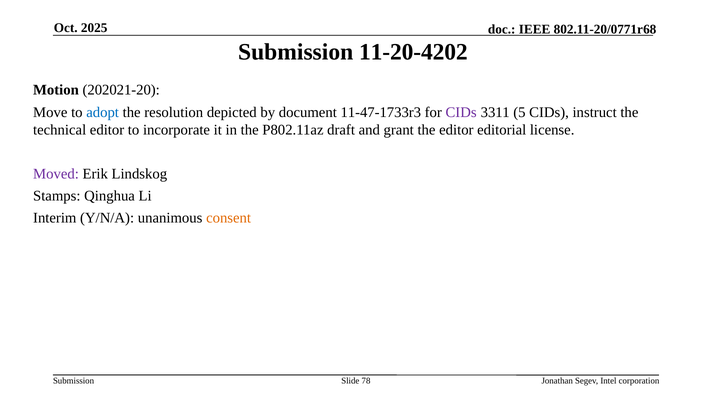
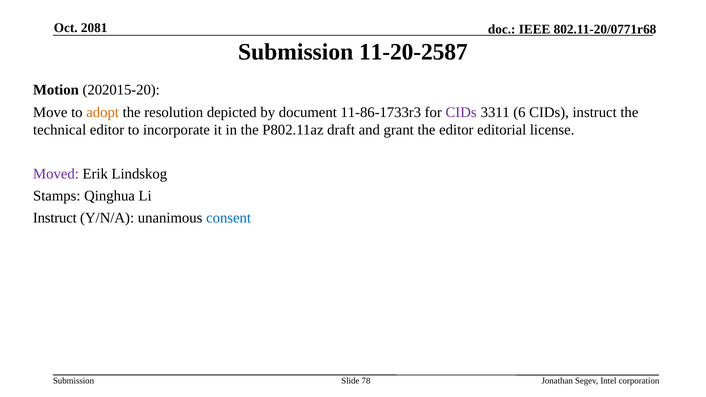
2025: 2025 -> 2081
11-20-4202: 11-20-4202 -> 11-20-2587
202021-20: 202021-20 -> 202015-20
adopt colour: blue -> orange
11-47-1733r3: 11-47-1733r3 -> 11-86-1733r3
5: 5 -> 6
Interim at (55, 218): Interim -> Instruct
consent colour: orange -> blue
